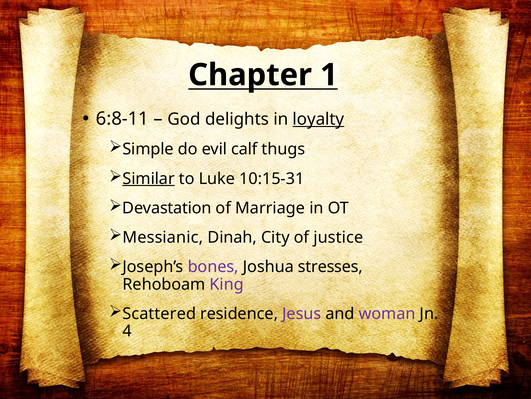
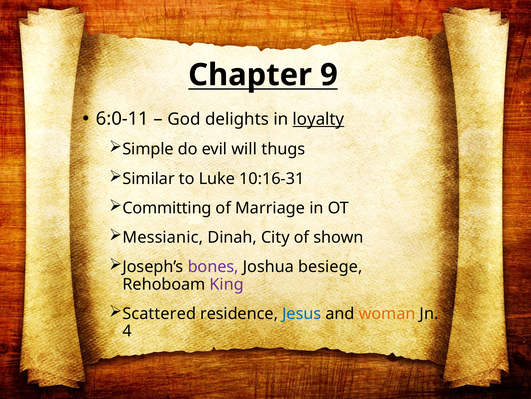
1: 1 -> 9
6:8-11: 6:8-11 -> 6:0-11
calf: calf -> will
Similar underline: present -> none
10:15-31: 10:15-31 -> 10:16-31
Devastation: Devastation -> Committing
justice: justice -> shown
stresses: stresses -> besiege
Jesus colour: purple -> blue
woman colour: purple -> orange
